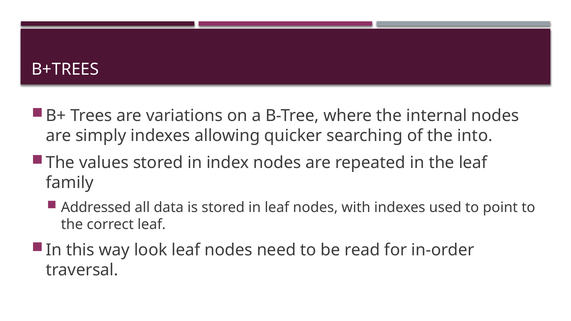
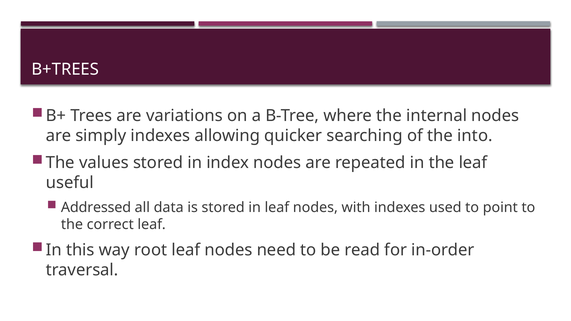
family: family -> useful
look: look -> root
